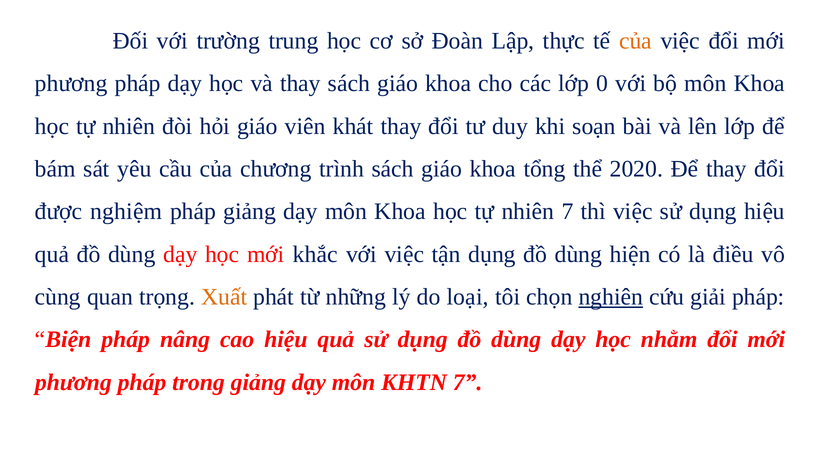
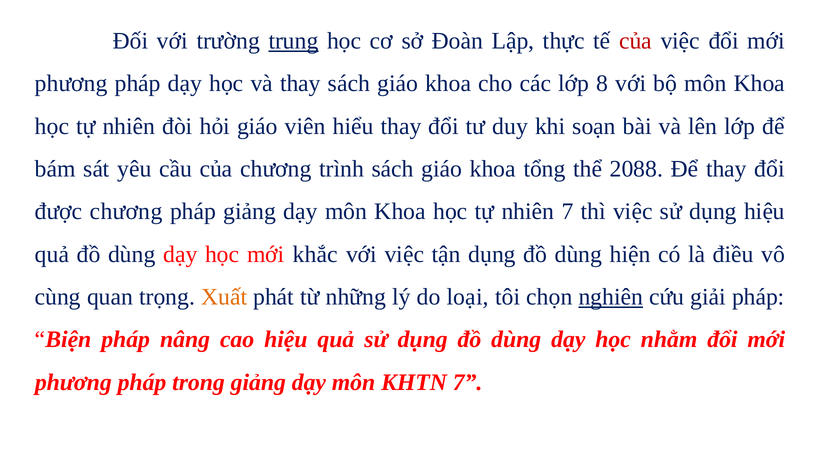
trung underline: none -> present
của at (635, 41) colour: orange -> red
0: 0 -> 8
khát: khát -> hiểu
2020: 2020 -> 2088
được nghiệm: nghiệm -> chương
